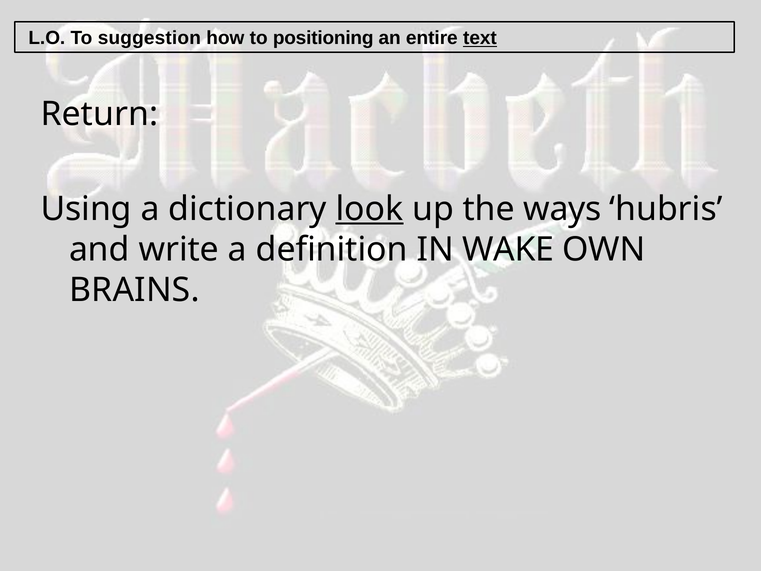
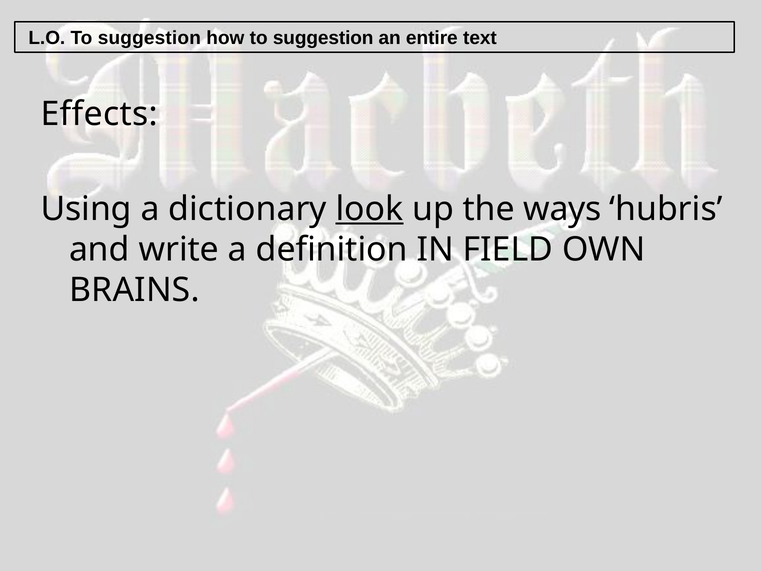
how to positioning: positioning -> suggestion
text underline: present -> none
Return: Return -> Effects
WAKE: WAKE -> FIELD
